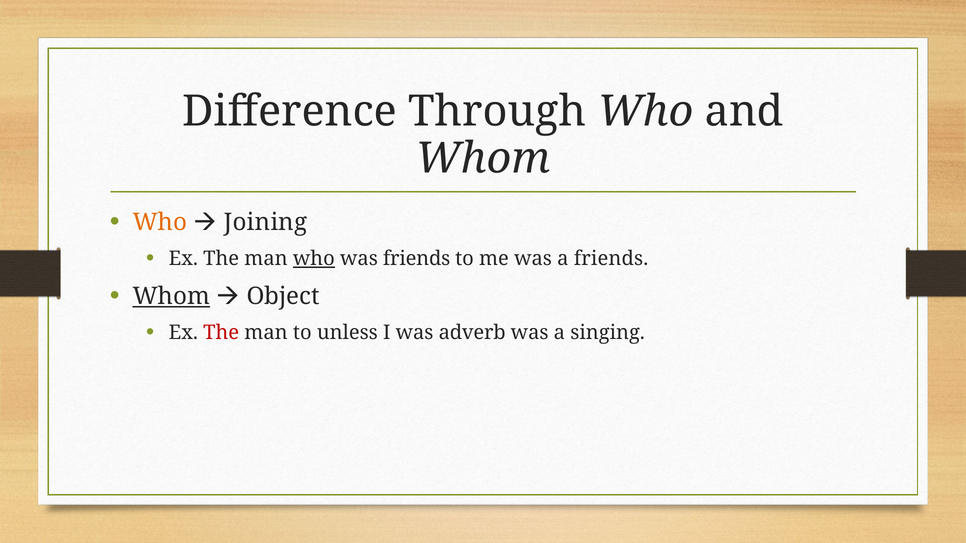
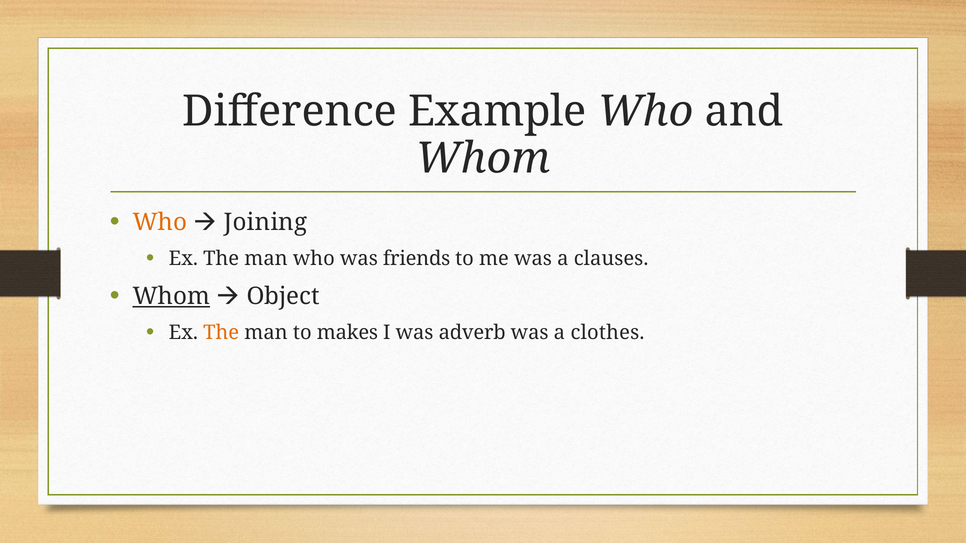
Through: Through -> Example
who at (314, 259) underline: present -> none
a friends: friends -> clauses
The at (221, 333) colour: red -> orange
unless: unless -> makes
singing: singing -> clothes
